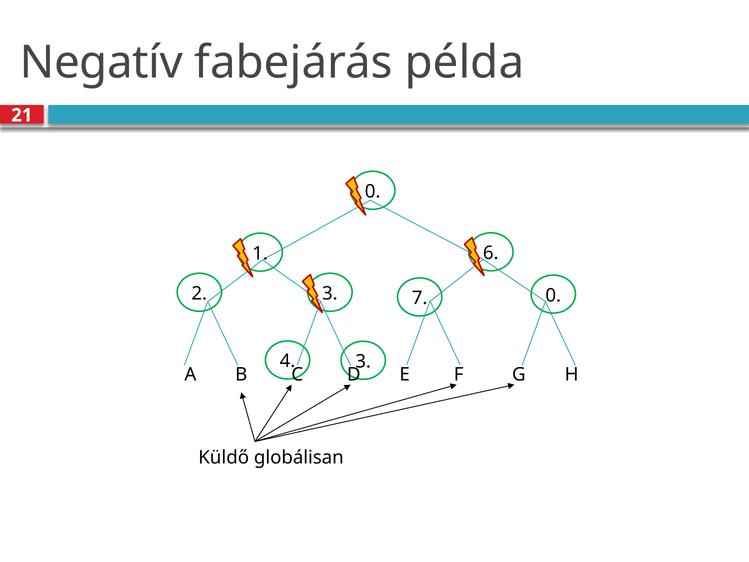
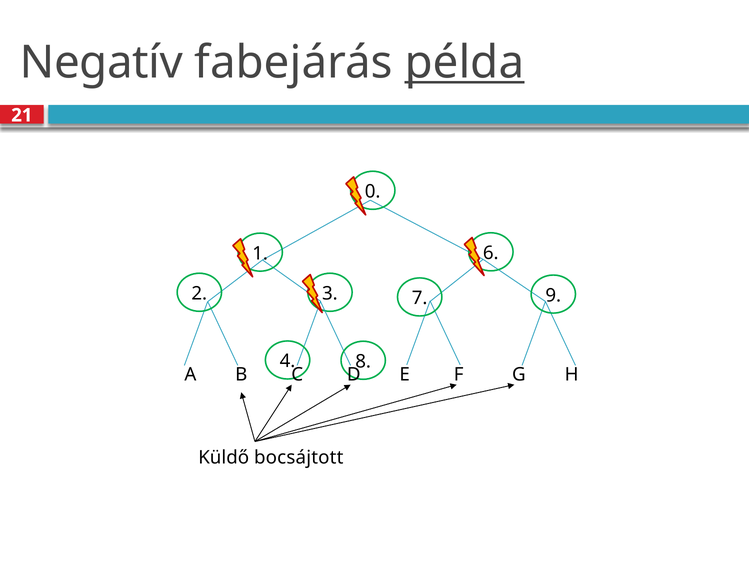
példa underline: none -> present
7 0: 0 -> 9
4 3: 3 -> 8
globálisan: globálisan -> bocsájtott
